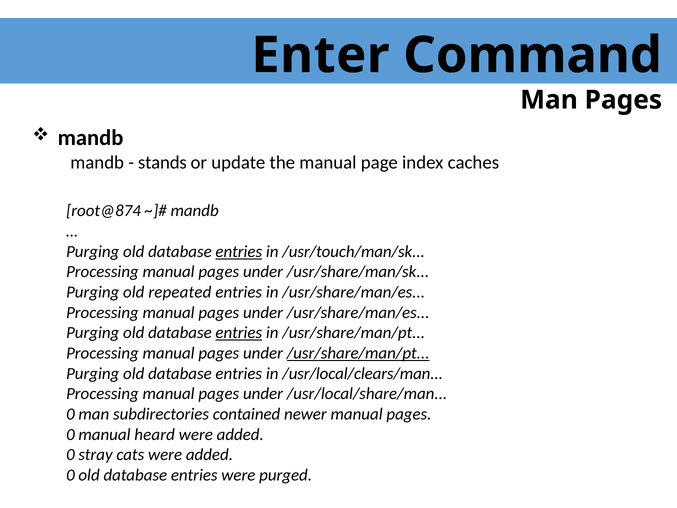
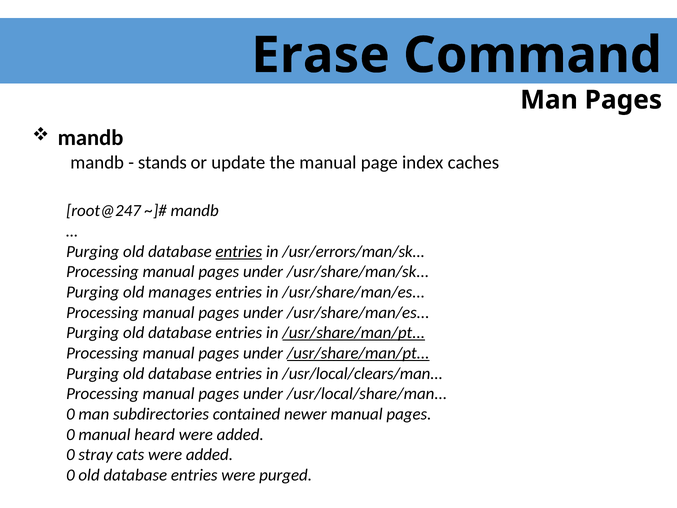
Enter: Enter -> Erase
root@874: root@874 -> root@247
/usr/touch/man/sk: /usr/touch/man/sk -> /usr/errors/man/sk
repeated: repeated -> manages
entries at (239, 333) underline: present -> none
/usr/share/man/pt at (354, 333) underline: none -> present
